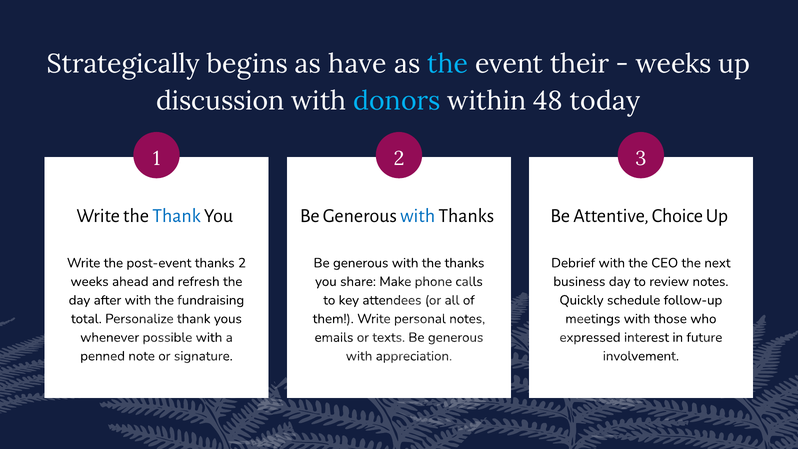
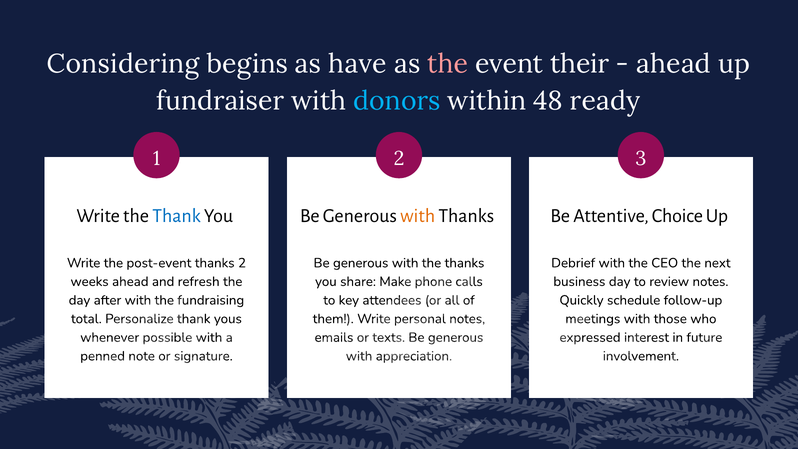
Strategically: Strategically -> Considering
the at (448, 64) colour: light blue -> pink
weeks at (674, 64): weeks -> ahead
discussion: discussion -> fundraiser
today: today -> ready
with at (418, 216) colour: blue -> orange
